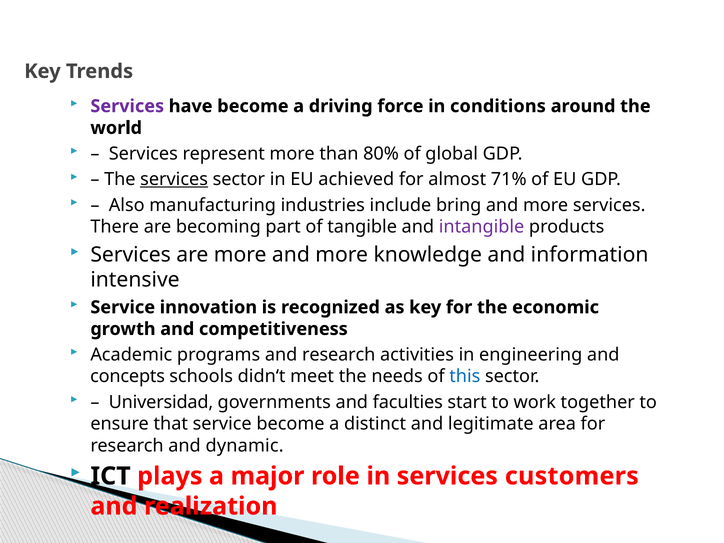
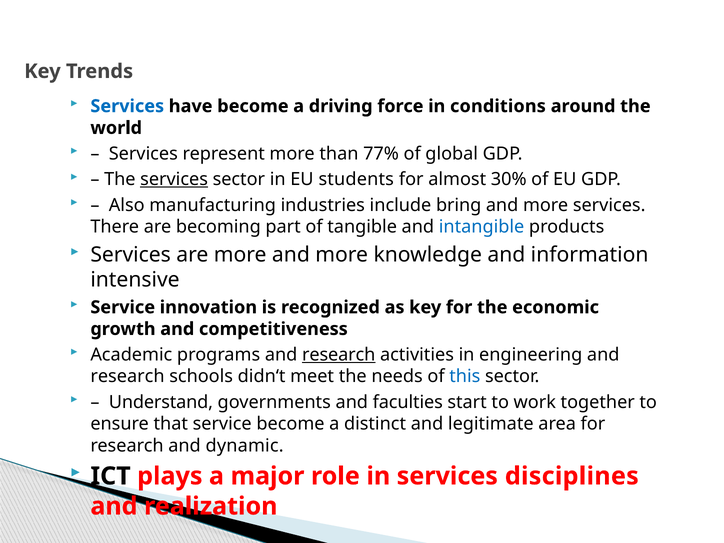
Services at (127, 106) colour: purple -> blue
80%: 80% -> 77%
achieved: achieved -> students
71%: 71% -> 30%
intangible colour: purple -> blue
research at (339, 355) underline: none -> present
concepts at (128, 376): concepts -> research
Universidad: Universidad -> Understand
customers: customers -> disciplines
